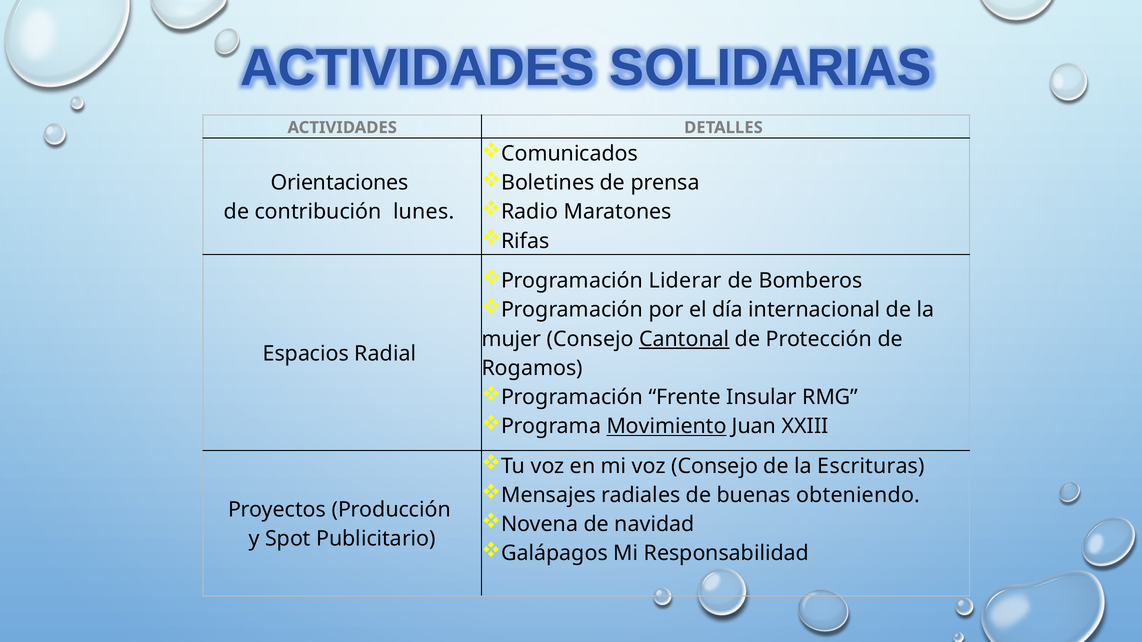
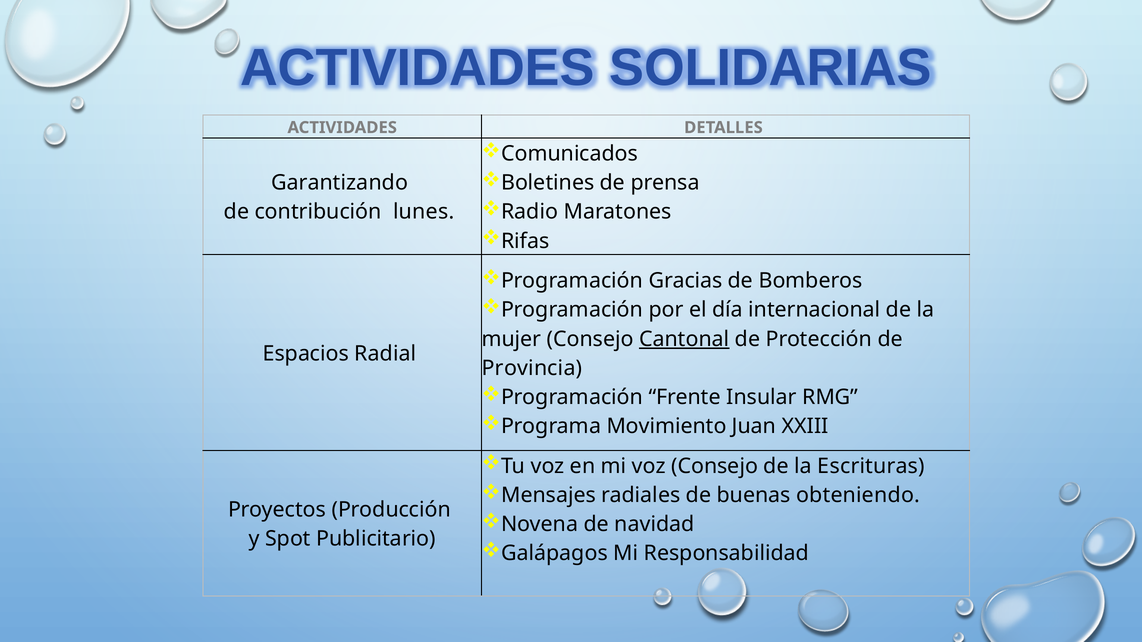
Orientaciones: Orientaciones -> Garantizando
Liderar: Liderar -> Gracias
Rogamos: Rogamos -> Provincia
Movimiento underline: present -> none
